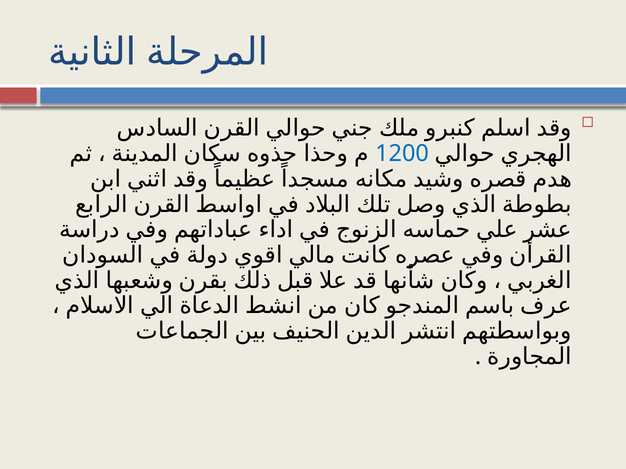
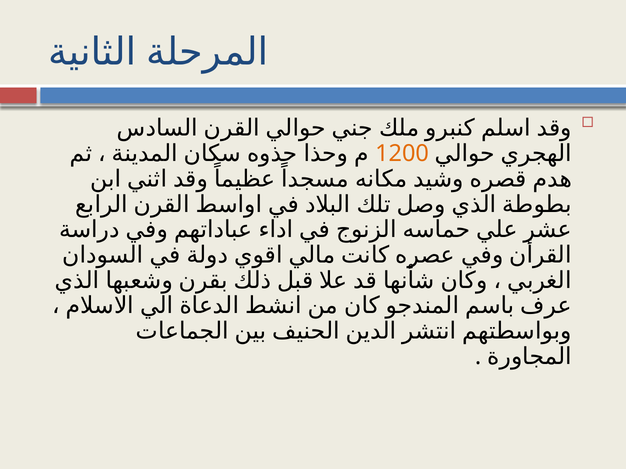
1200 colour: blue -> orange
